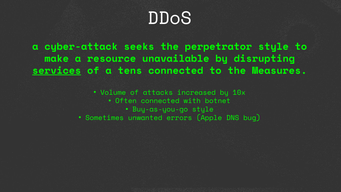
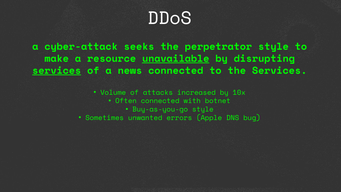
unavailable underline: none -> present
tens: tens -> news
the Measures: Measures -> Services
